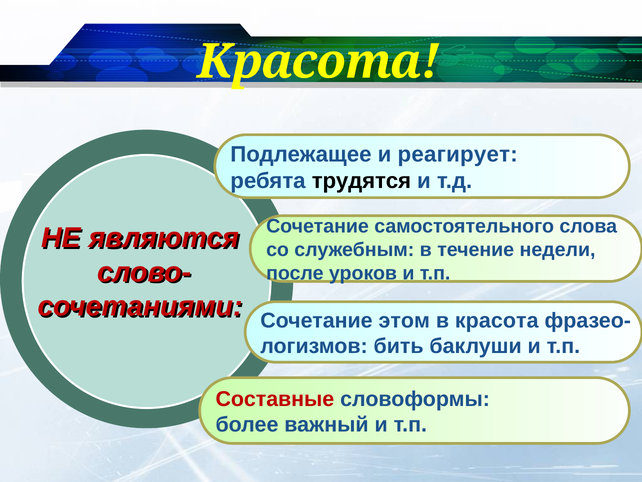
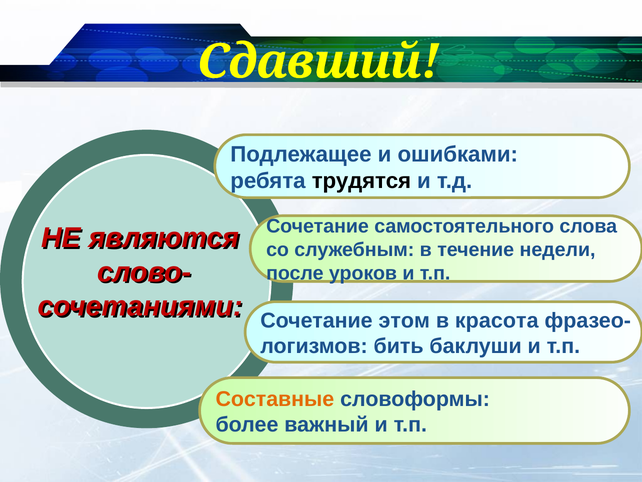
Красота at (319, 62): Красота -> Сдавший
реагирует: реагирует -> ошибками
Составные colour: red -> orange
